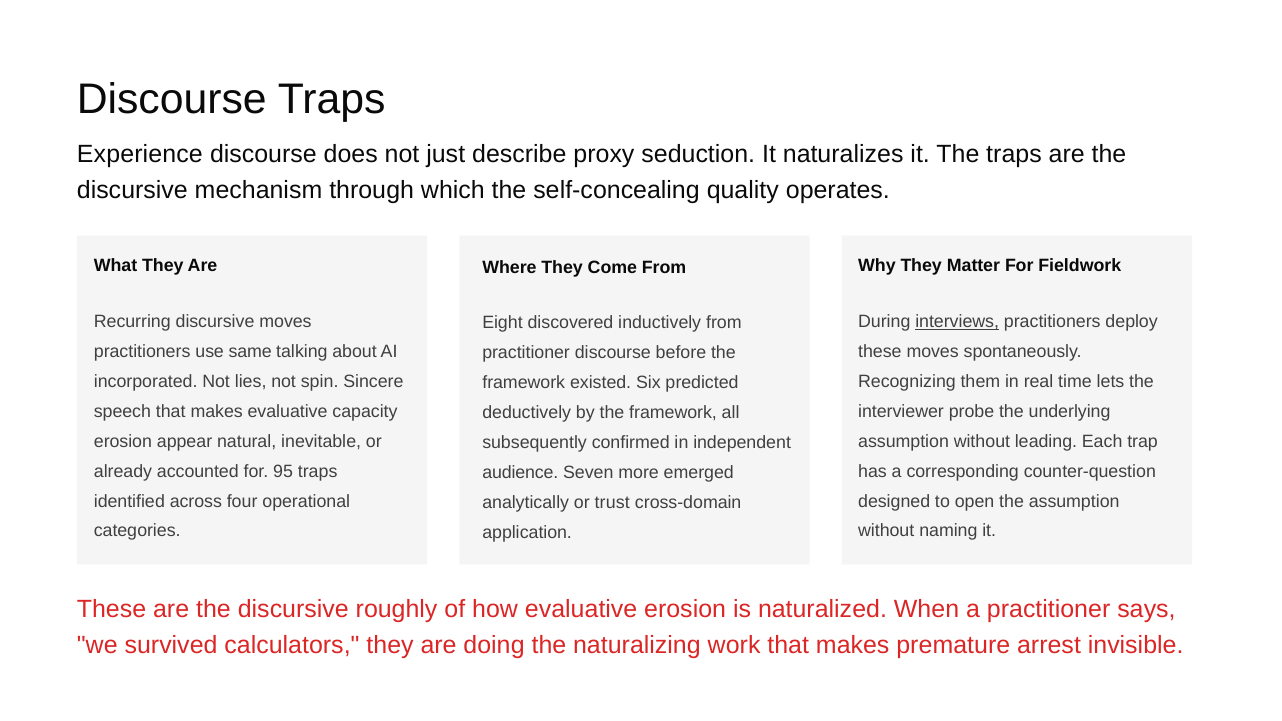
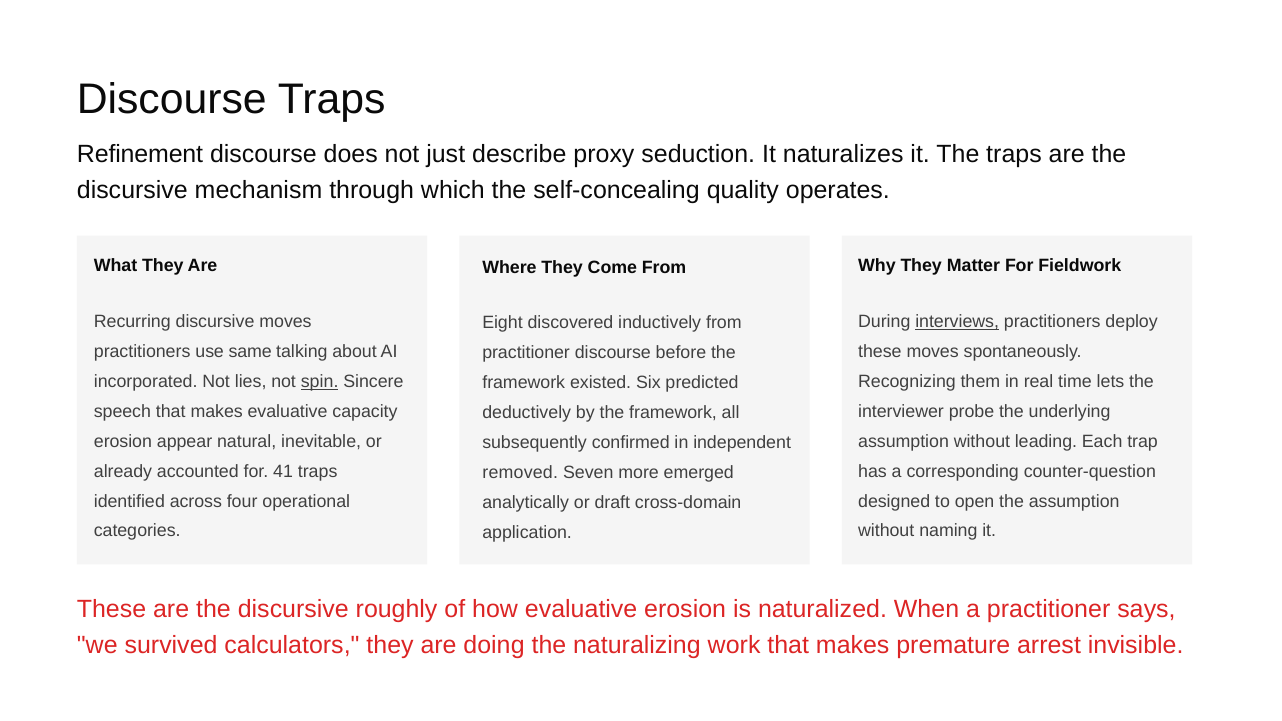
Experience: Experience -> Refinement
spin underline: none -> present
95: 95 -> 41
audience: audience -> removed
trust: trust -> draft
